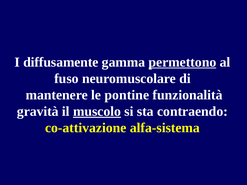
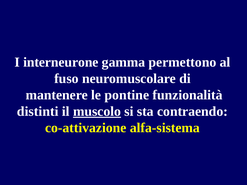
diffusamente: diffusamente -> interneurone
permettono underline: present -> none
gravità: gravità -> distinti
